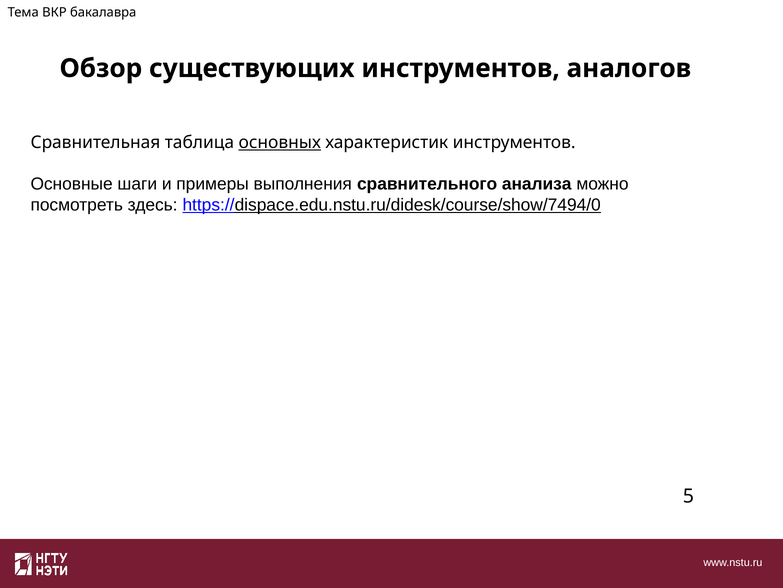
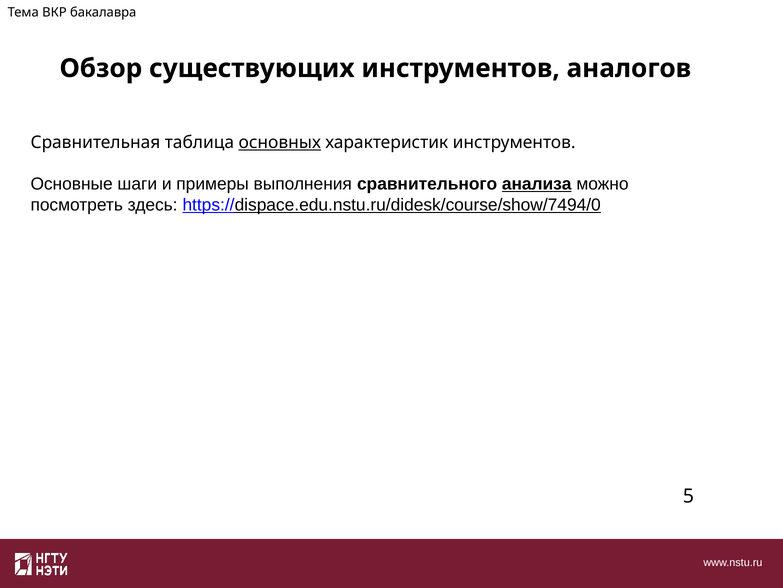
анализа underline: none -> present
